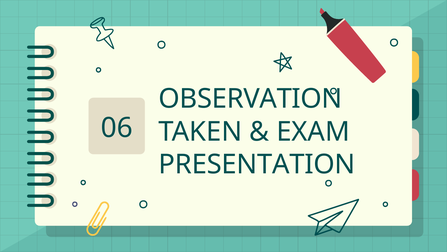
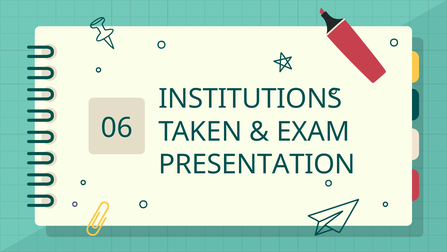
OBSERVATION: OBSERVATION -> INSTITUTIONS
